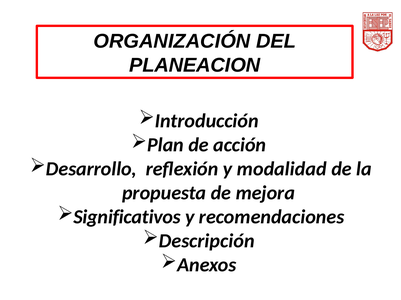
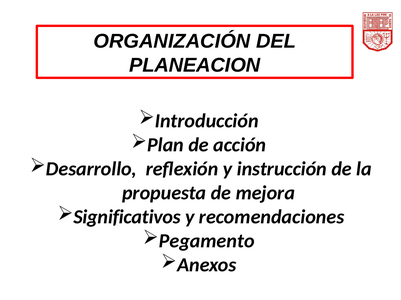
modalidad: modalidad -> instrucción
Descripción: Descripción -> Pegamento
